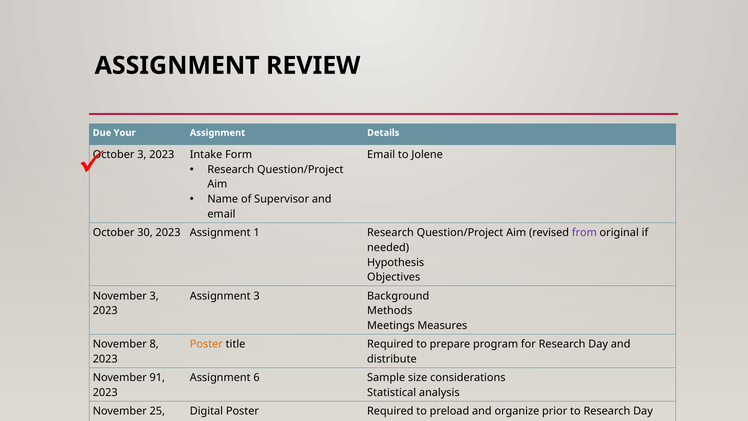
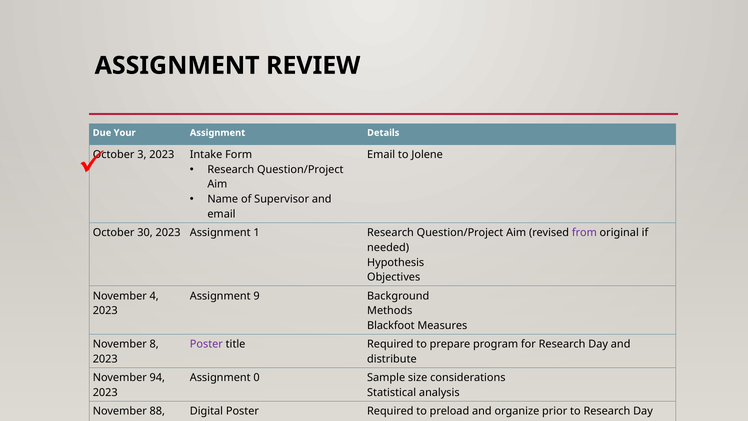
November 3: 3 -> 4
Assignment 3: 3 -> 9
Meetings: Meetings -> Blackfoot
Poster at (206, 344) colour: orange -> purple
91: 91 -> 94
6: 6 -> 0
25: 25 -> 88
